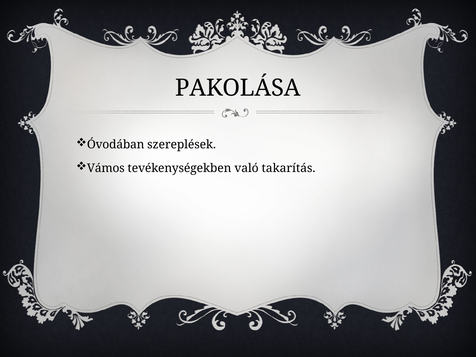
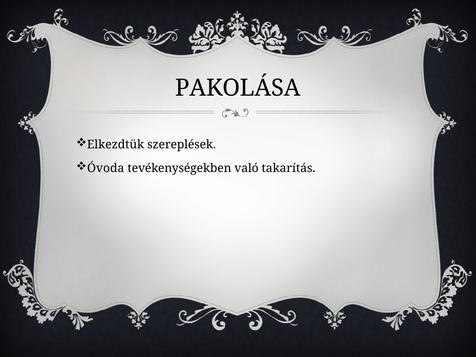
Óvodában: Óvodában -> Elkezdtük
Vámos: Vámos -> Óvoda
